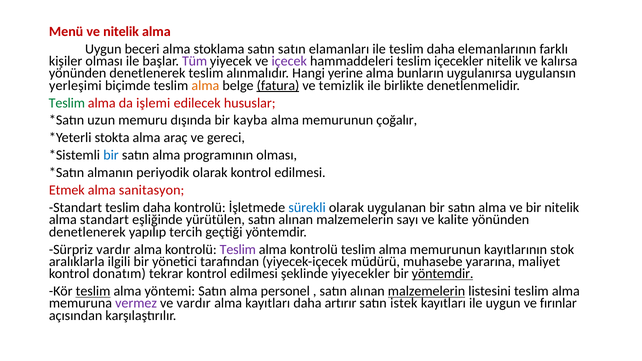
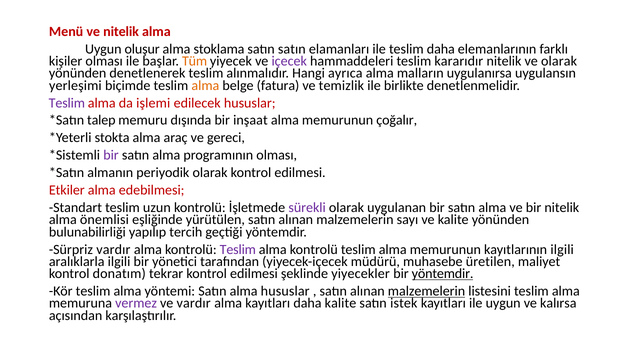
beceri: beceri -> oluşur
Tüm colour: purple -> orange
içecekler: içecekler -> kararıdır
ve kalırsa: kalırsa -> olarak
yerine: yerine -> ayrıca
bunların: bunların -> malların
fatura underline: present -> none
Teslim at (67, 103) colour: green -> purple
uzun: uzun -> talep
kayba: kayba -> inşaat
bir at (111, 155) colour: blue -> purple
Etmek: Etmek -> Etkiler
sanitasyon: sanitasyon -> edebilmesi
Standart teslim daha: daha -> uzun
sürekli colour: blue -> purple
alma standart: standart -> önemlisi
denetlenerek at (87, 232): denetlenerek -> bulunabilirliği
kayıtlarının stok: stok -> ilgili
yararına: yararına -> üretilen
teslim at (93, 291) underline: present -> none
alma personel: personel -> hususlar
daha artırır: artırır -> kalite
fırınlar: fırınlar -> kalırsa
